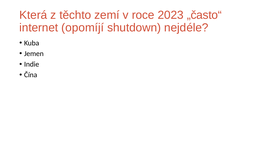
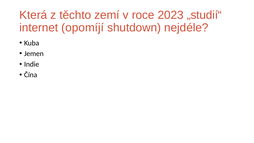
„často“: „často“ -> „studií“
